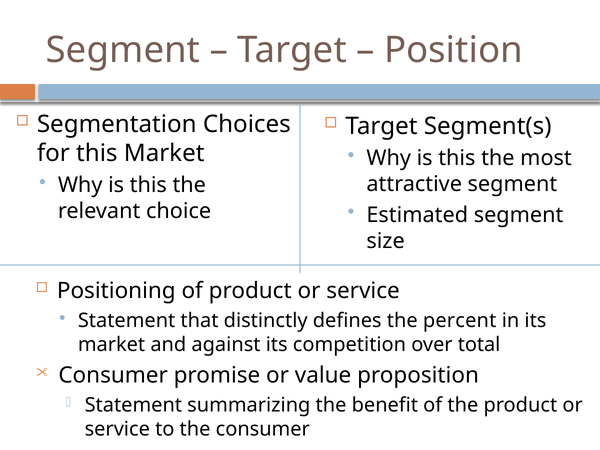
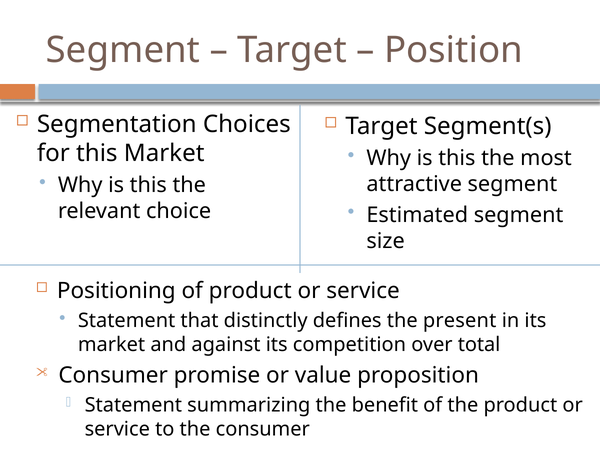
percent: percent -> present
